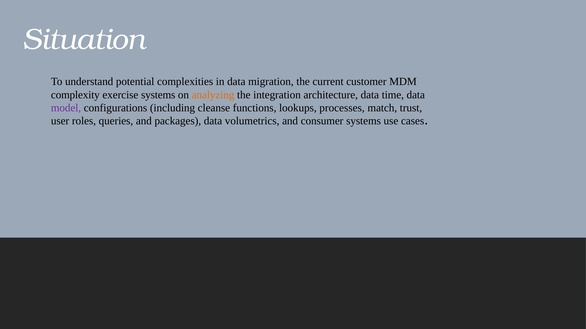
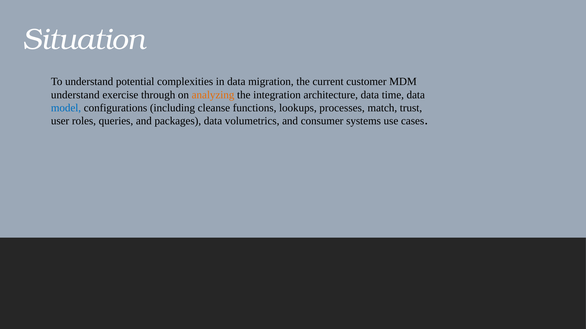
complexity at (75, 95): complexity -> understand
exercise systems: systems -> through
model colour: purple -> blue
